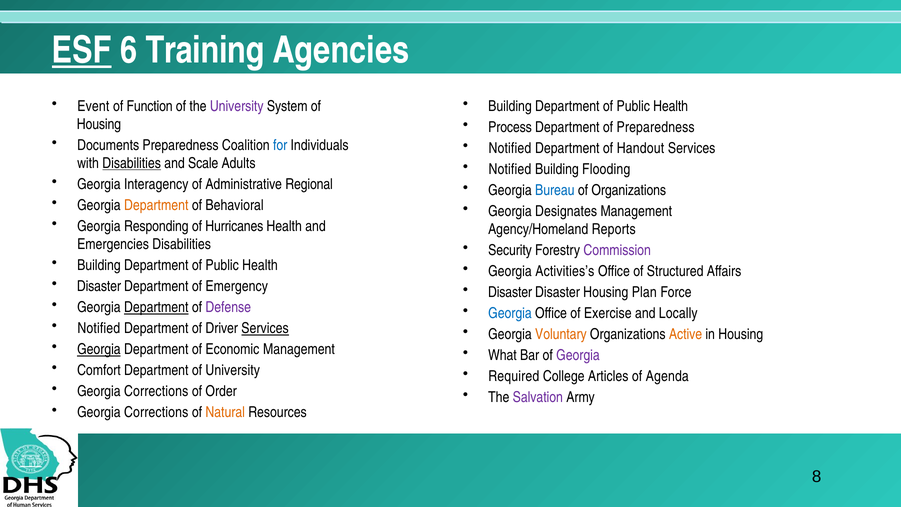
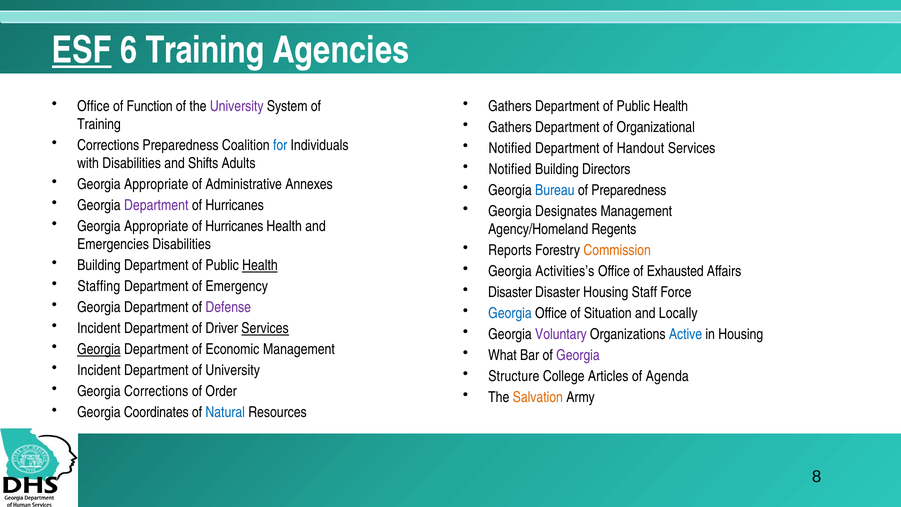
Event at (93, 106): Event -> Office
Building at (510, 106): Building -> Gathers
Housing at (99, 124): Housing -> Training
Process at (510, 127): Process -> Gathers
of Preparedness: Preparedness -> Organizational
Documents at (108, 145): Documents -> Corrections
Disabilities at (132, 163) underline: present -> none
Scale: Scale -> Shifts
Flooding: Flooding -> Directors
Interagency at (156, 184): Interagency -> Appropriate
Regional: Regional -> Annexes
of Organizations: Organizations -> Preparedness
Department at (156, 205) colour: orange -> purple
Behavioral at (235, 205): Behavioral -> Hurricanes
Responding at (156, 226): Responding -> Appropriate
Reports: Reports -> Regents
Security: Security -> Reports
Commission colour: purple -> orange
Health at (260, 265) underline: none -> present
Structured: Structured -> Exhausted
Disaster at (99, 286): Disaster -> Staffing
Plan: Plan -> Staff
Department at (156, 307) underline: present -> none
Exercise: Exercise -> Situation
Notified at (99, 328): Notified -> Incident
Voluntary colour: orange -> purple
Active colour: orange -> blue
Comfort at (99, 370): Comfort -> Incident
Required: Required -> Structure
Salvation colour: purple -> orange
Corrections at (156, 412): Corrections -> Coordinates
Natural colour: orange -> blue
